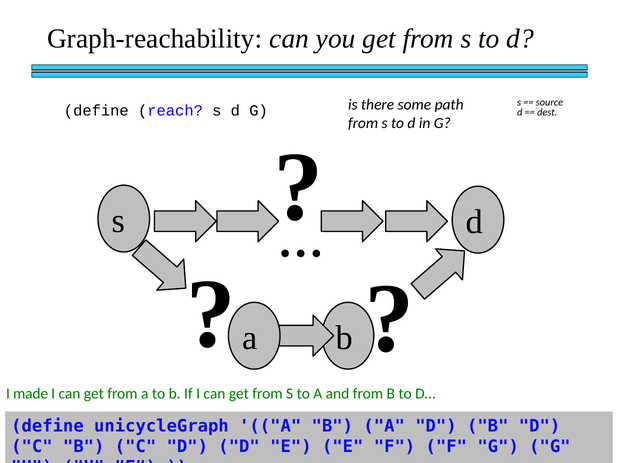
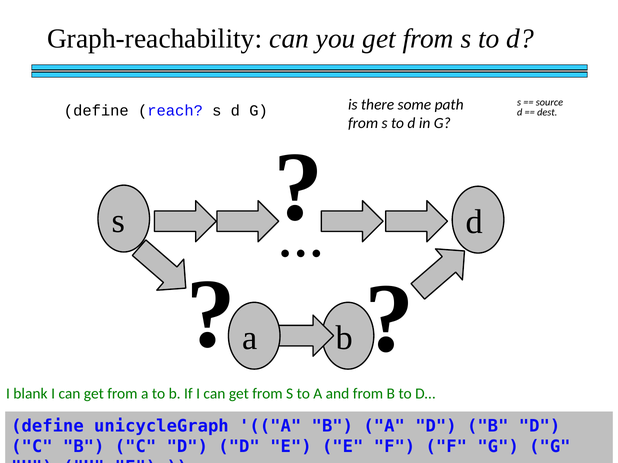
made: made -> blank
